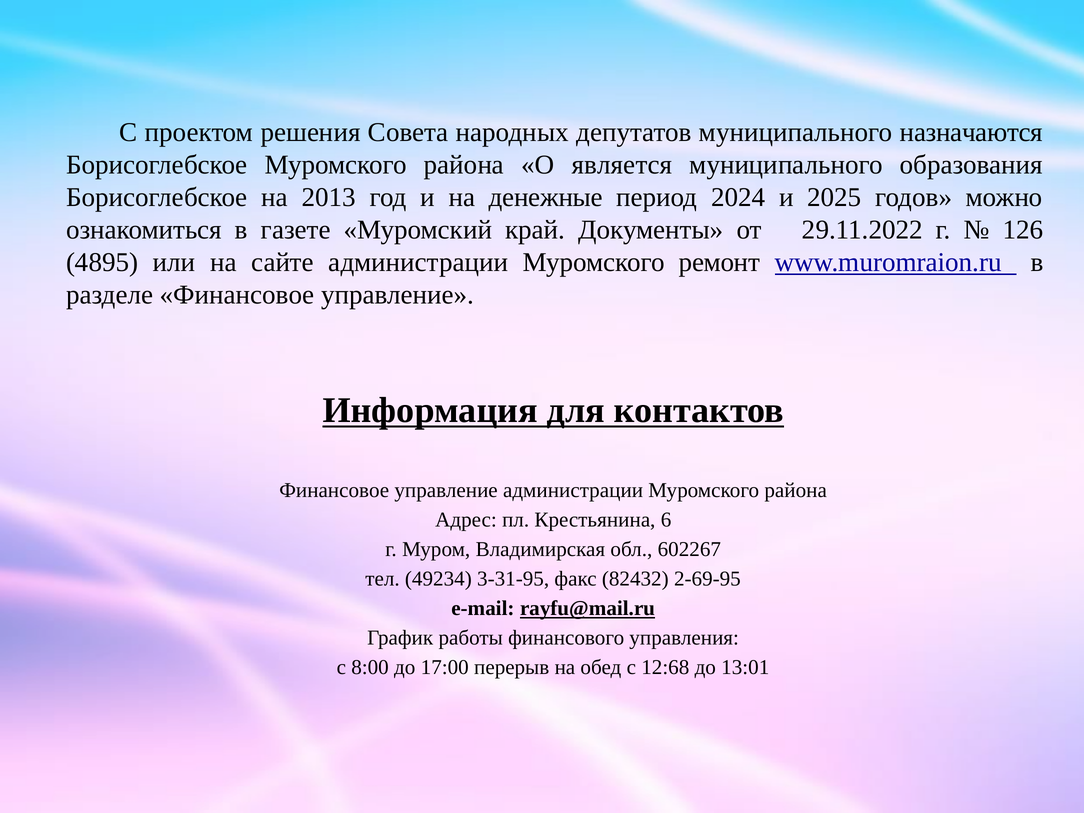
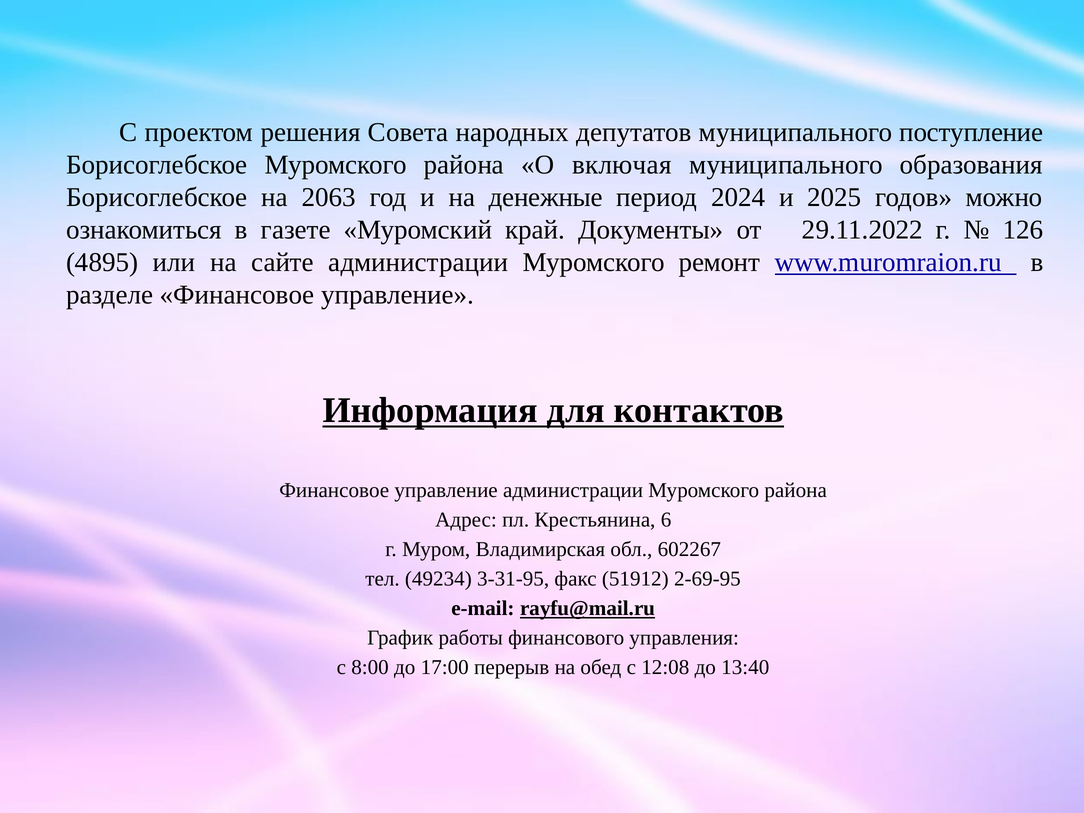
назначаются: назначаются -> поступление
является: является -> включая
2013: 2013 -> 2063
82432: 82432 -> 51912
12:68: 12:68 -> 12:08
13:01: 13:01 -> 13:40
